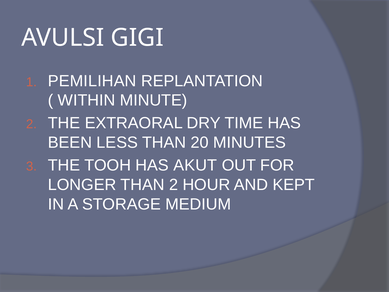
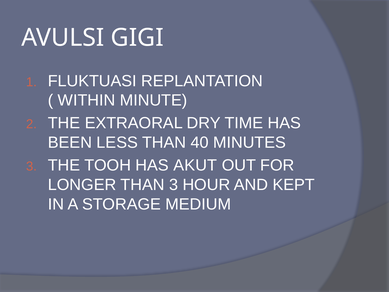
PEMILIHAN: PEMILIHAN -> FLUKTUASI
20: 20 -> 40
THAN 2: 2 -> 3
